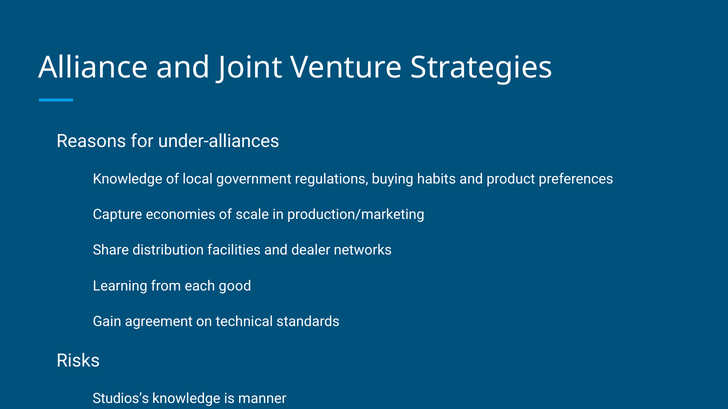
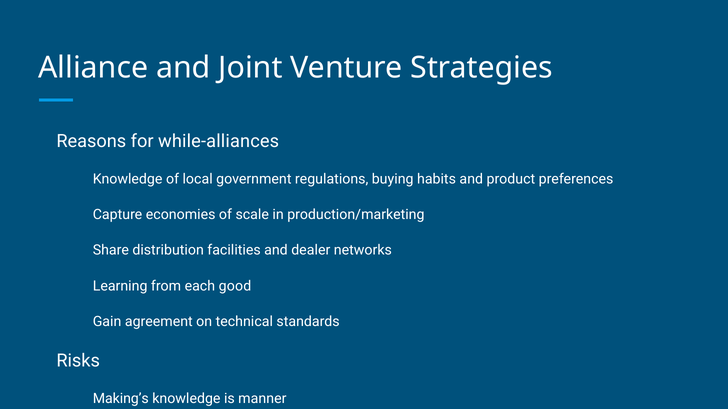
under-alliances: under-alliances -> while-alliances
Studios’s: Studios’s -> Making’s
